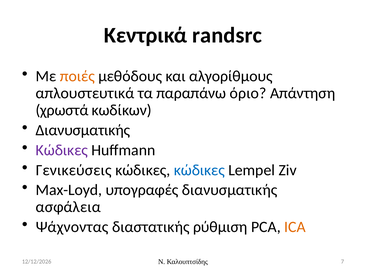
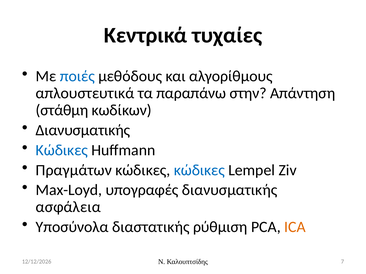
randsrc: randsrc -> τυχαίες
ποιές colour: orange -> blue
όριο: όριο -> στην
χρωστά: χρωστά -> στάθμη
Κώδικες at (62, 150) colour: purple -> blue
Γενικεύσεις: Γενικεύσεις -> Πραγμάτων
Ψάχνοντας: Ψάχνοντας -> Υποσύνολα
